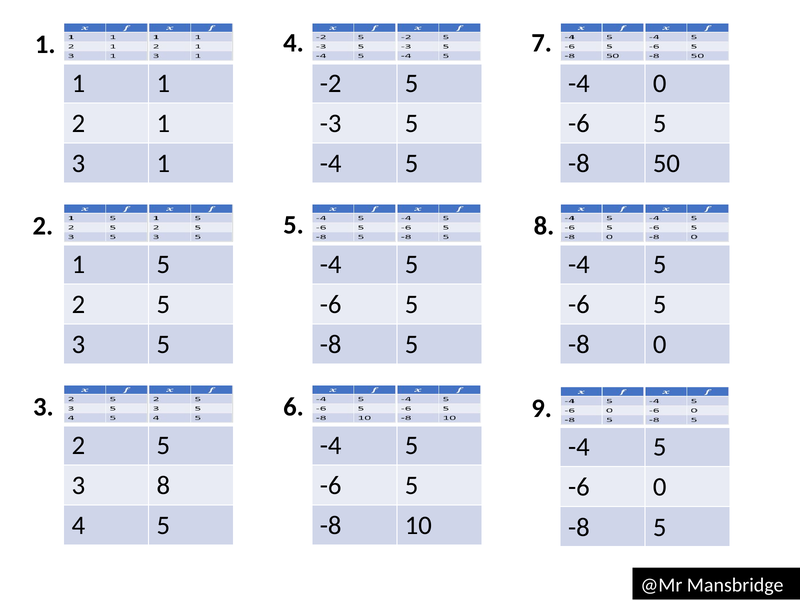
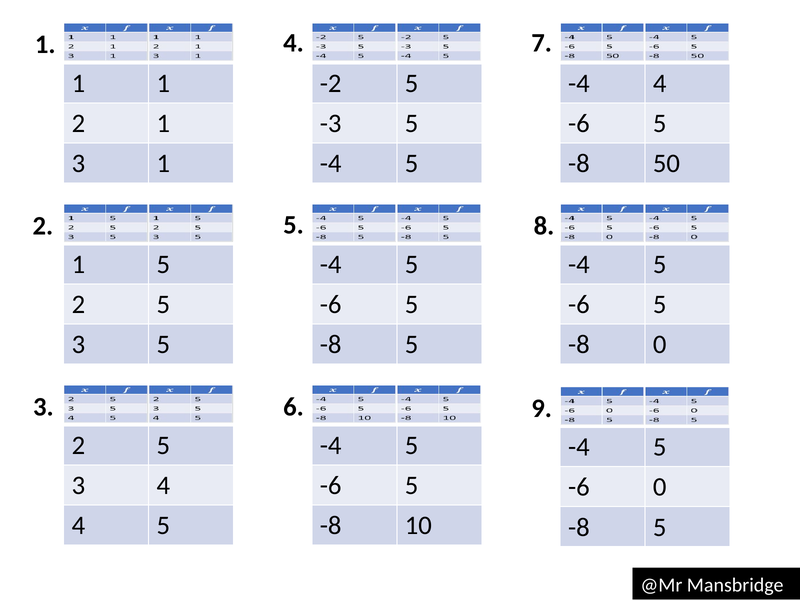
0 at (660, 83): 0 -> 4
8 at (163, 486): 8 -> 4
